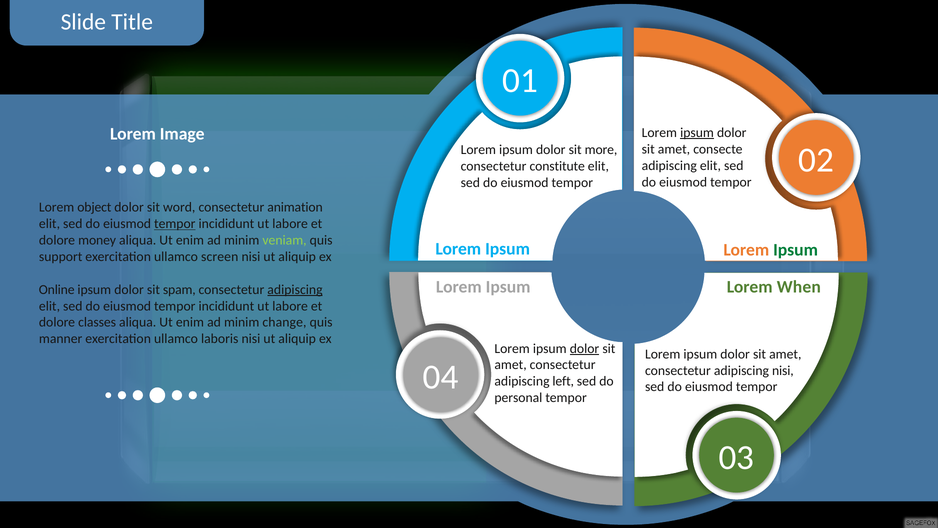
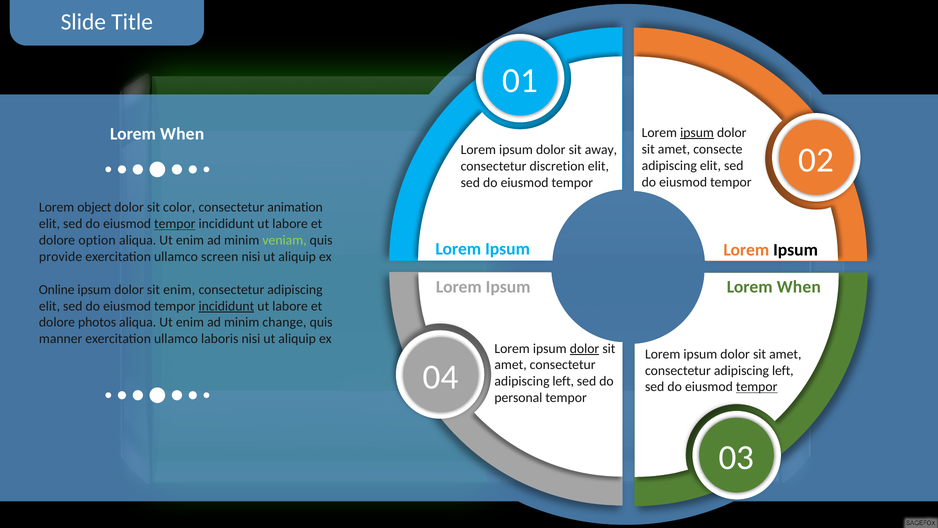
Image at (182, 134): Image -> When
more: more -> away
constitute: constitute -> discretion
word: word -> color
money: money -> option
Ipsum at (796, 250) colour: green -> black
support: support -> provide
sit spam: spam -> enim
adipiscing at (295, 289) underline: present -> none
incididunt at (226, 306) underline: none -> present
classes: classes -> photos
nisi at (783, 370): nisi -> left
tempor at (757, 387) underline: none -> present
